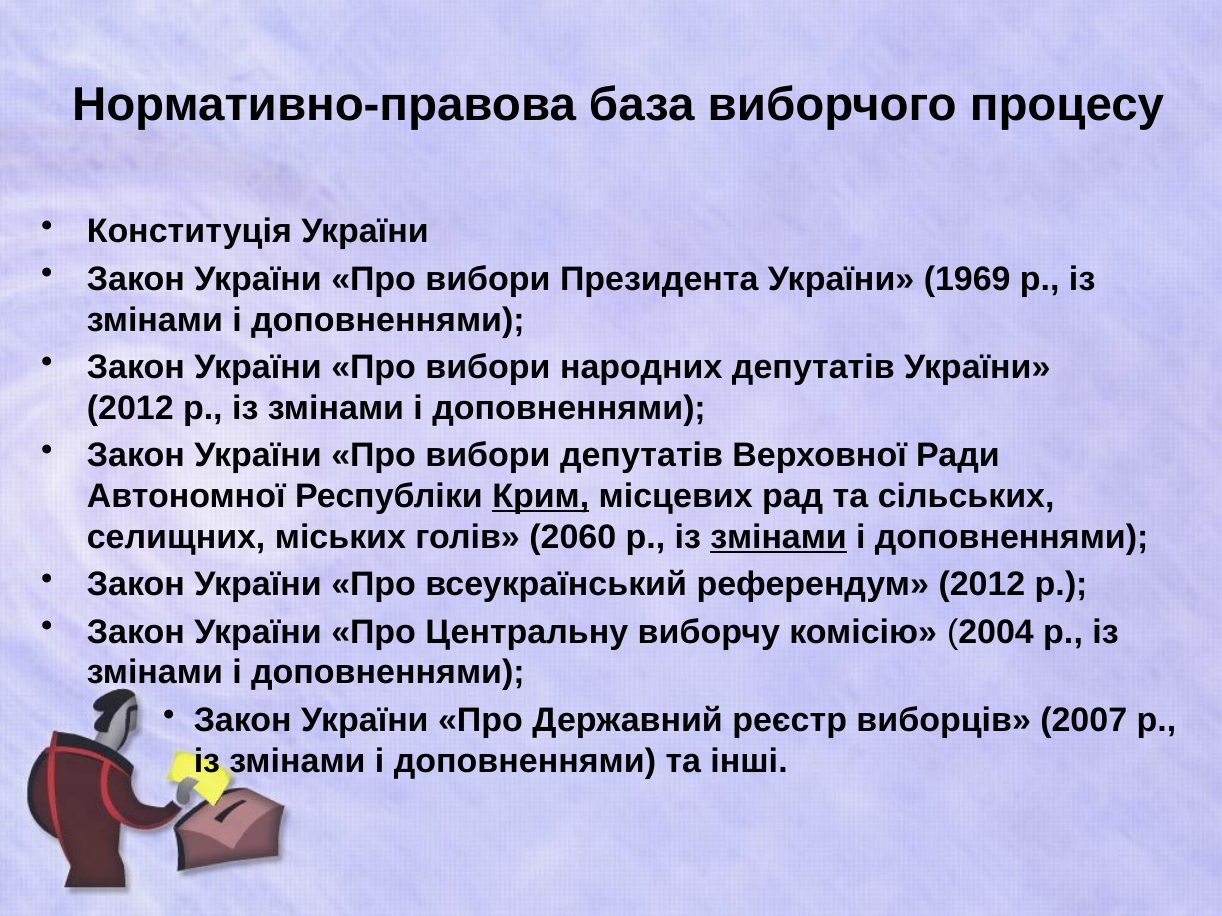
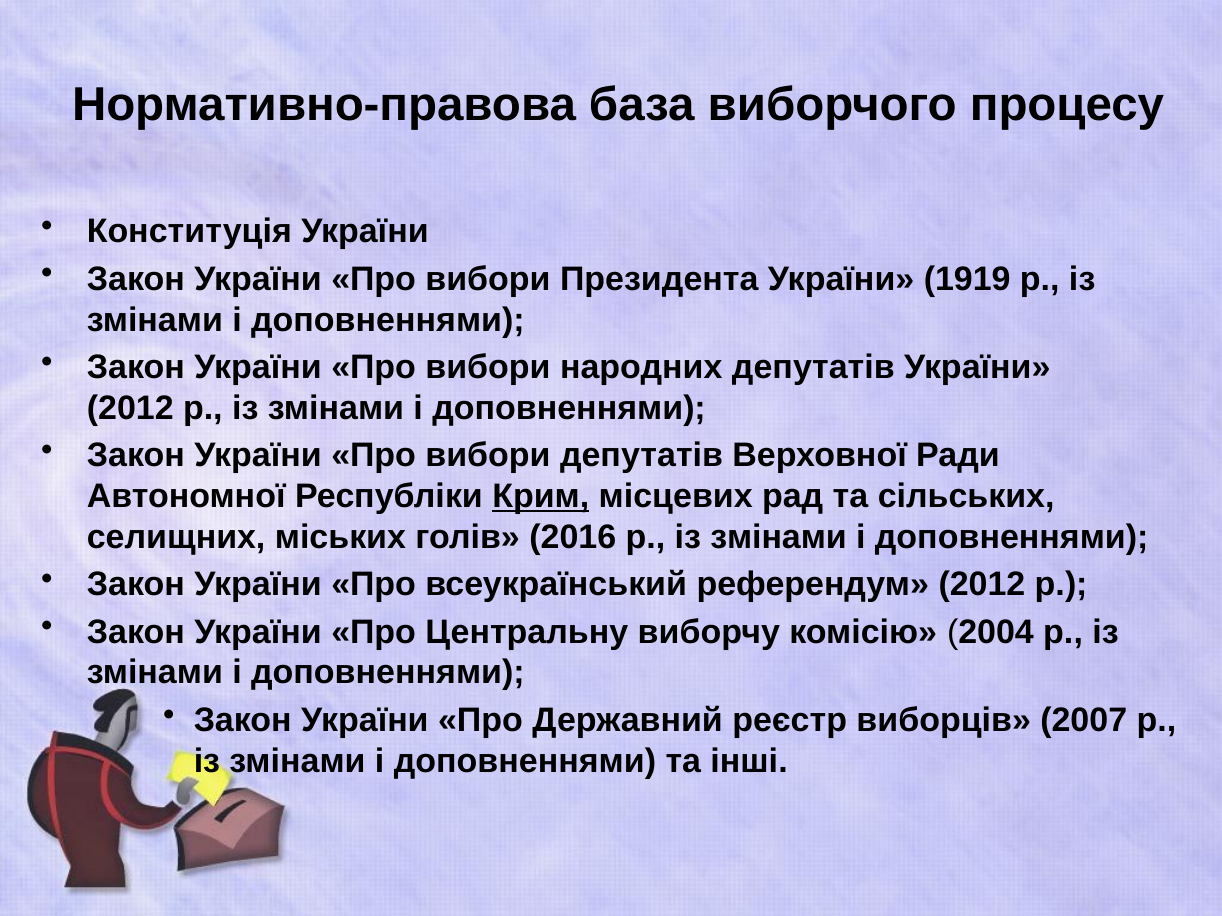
1969: 1969 -> 1919
2060: 2060 -> 2016
змінами at (779, 537) underline: present -> none
